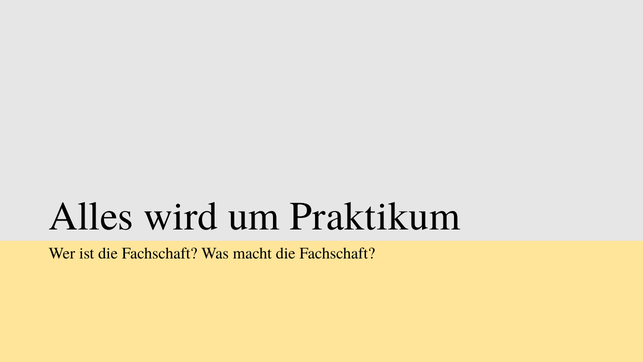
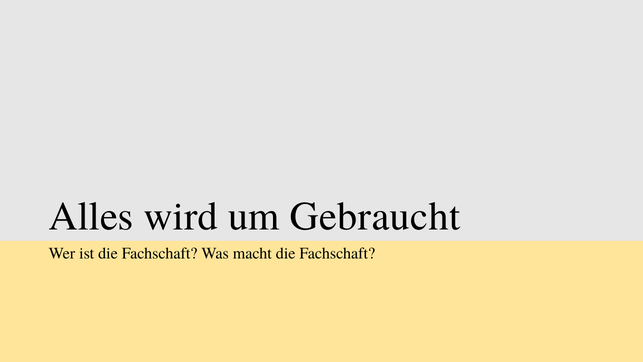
Praktikum: Praktikum -> Gebraucht
